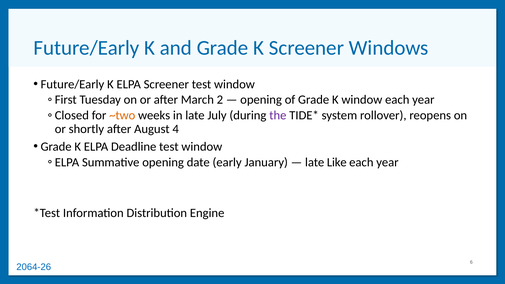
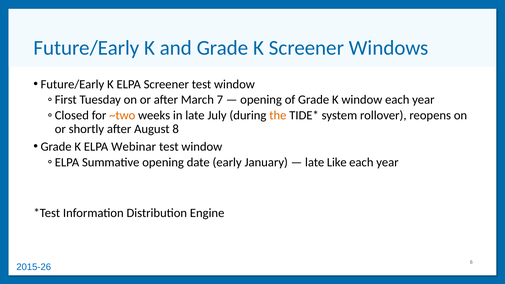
2: 2 -> 7
the colour: purple -> orange
4: 4 -> 8
Deadline: Deadline -> Webinar
2064-26: 2064-26 -> 2015-26
